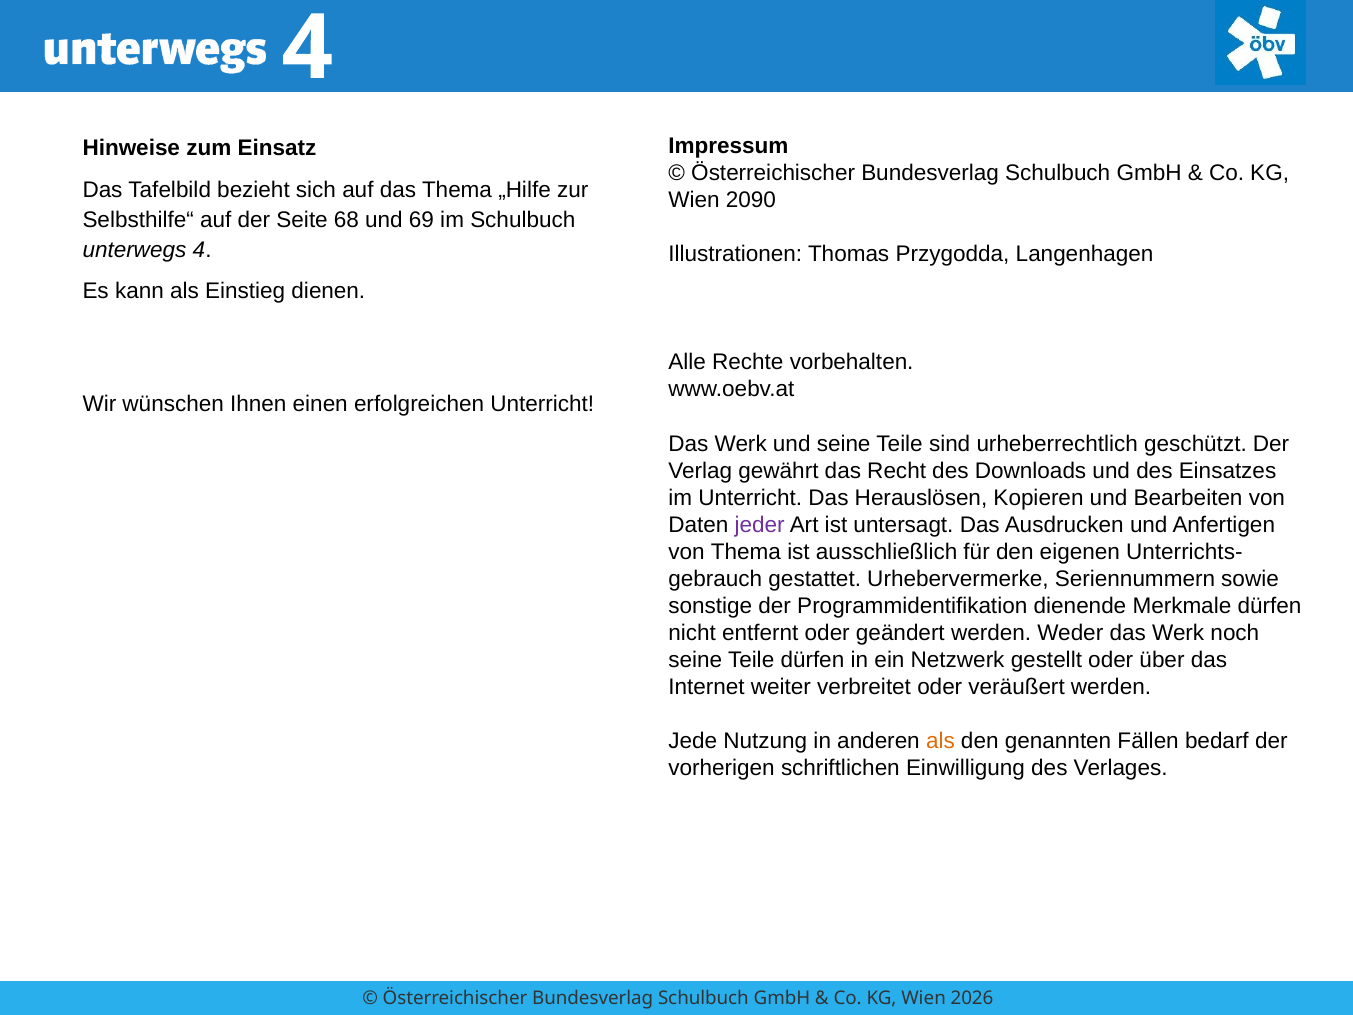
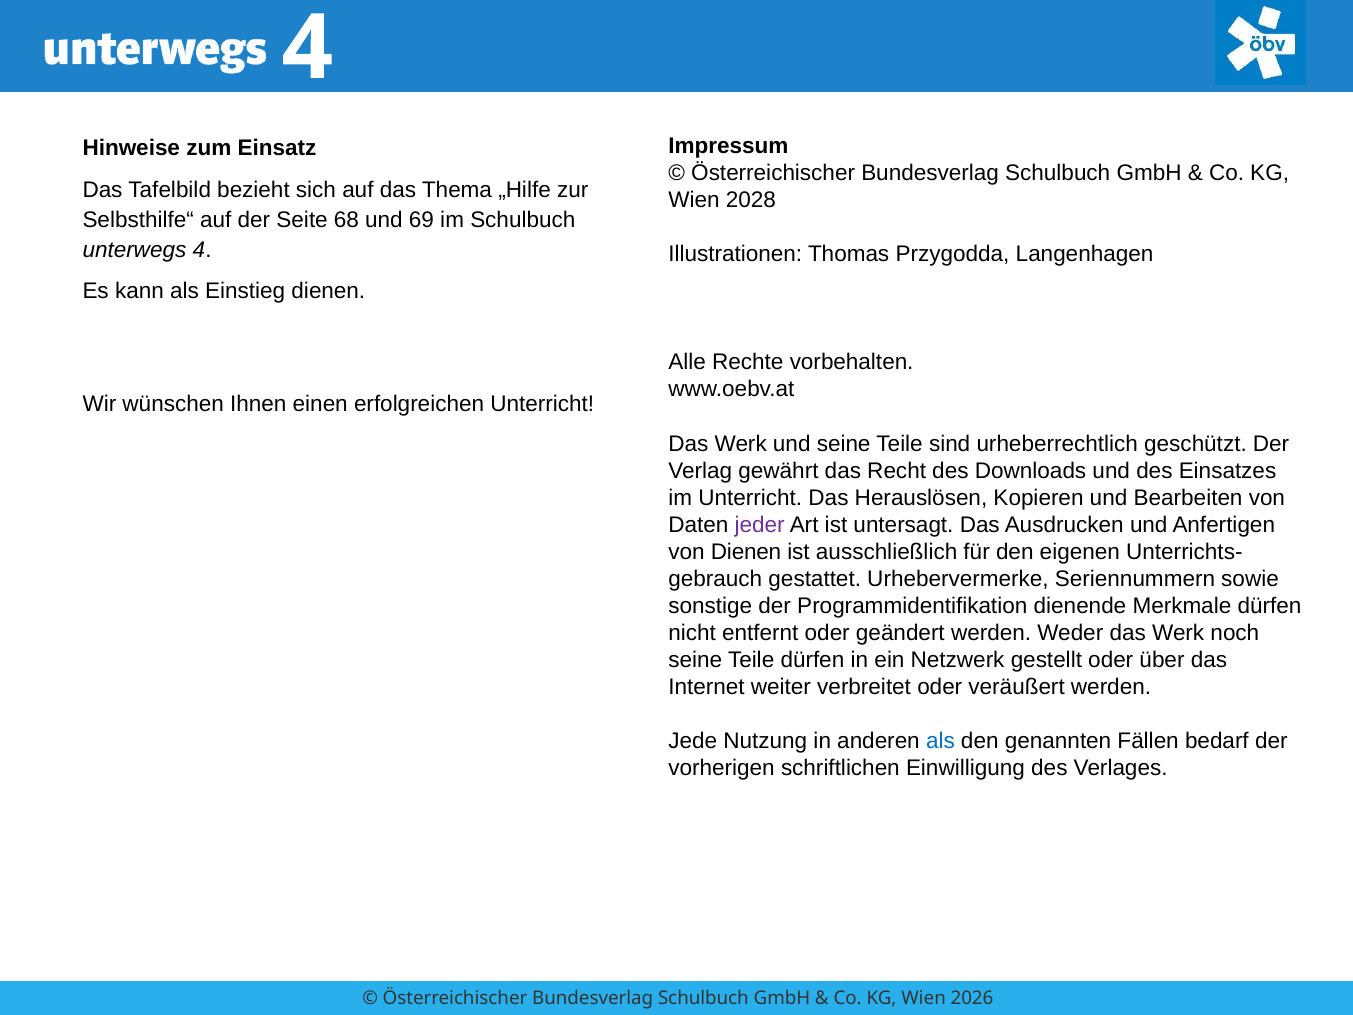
2090: 2090 -> 2028
von Thema: Thema -> Dienen
als at (940, 741) colour: orange -> blue
